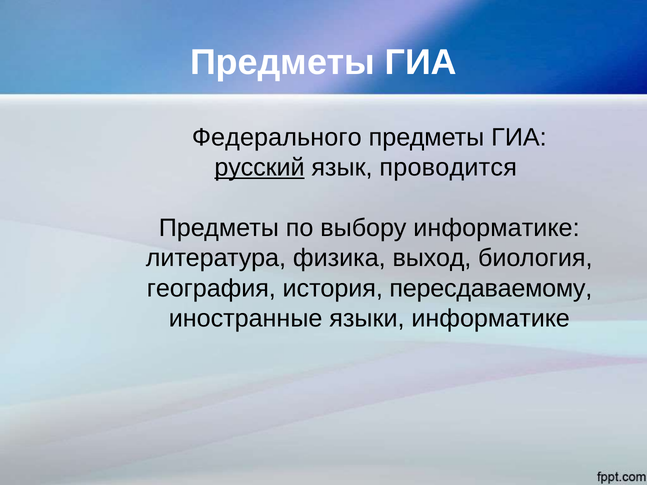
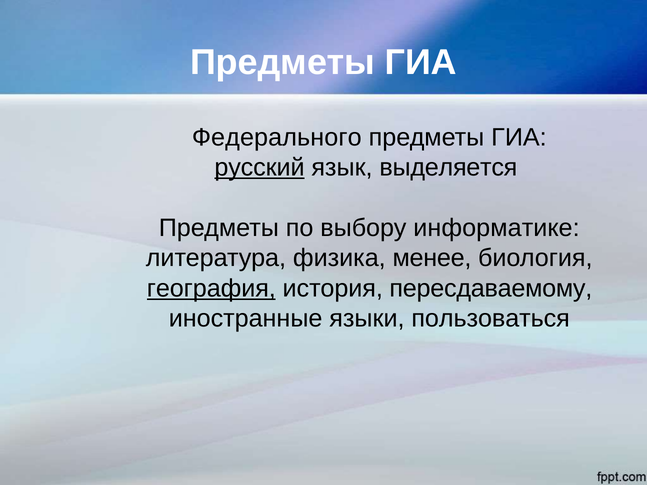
проводится: проводится -> выделяется
выход: выход -> менее
география underline: none -> present
языки информатике: информатике -> пользоваться
